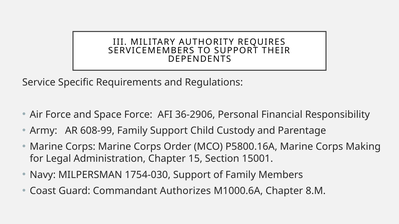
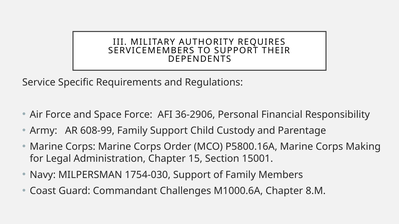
Authorizes: Authorizes -> Challenges
